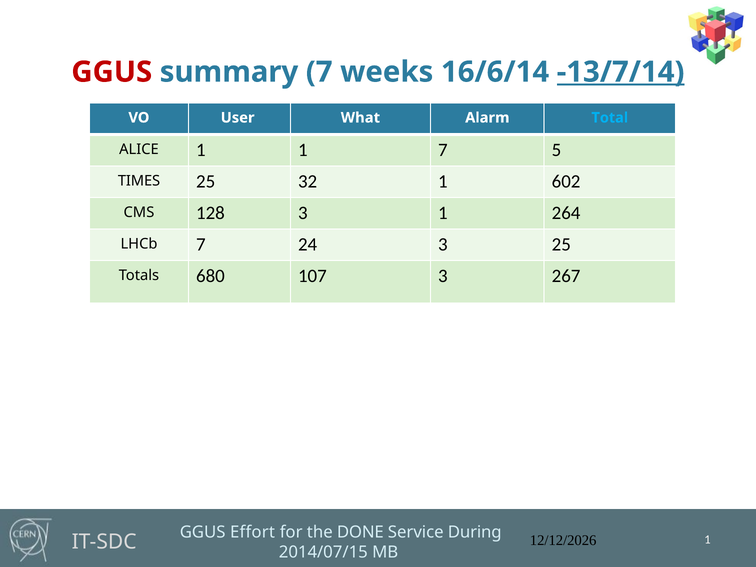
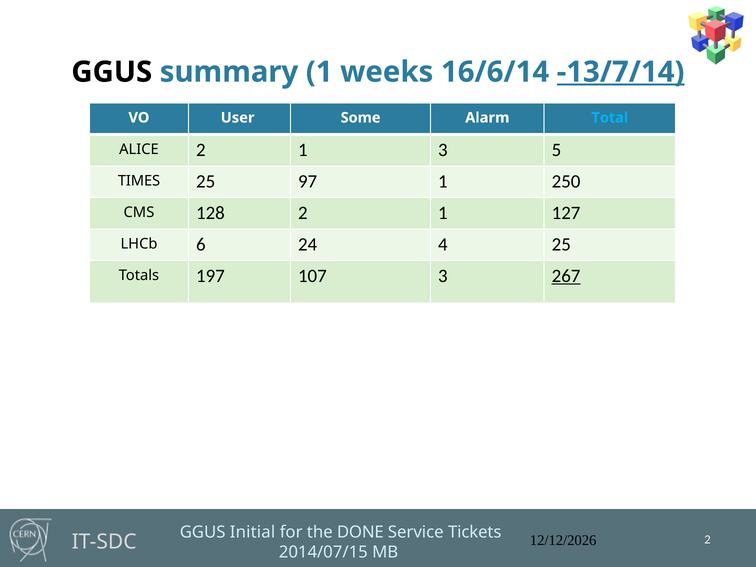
GGUS at (112, 72) colour: red -> black
summary 7: 7 -> 1
What: What -> Some
ALICE 1: 1 -> 2
1 7: 7 -> 3
32: 32 -> 97
602: 602 -> 250
128 3: 3 -> 2
264: 264 -> 127
LHCb 7: 7 -> 6
24 3: 3 -> 4
680: 680 -> 197
267 underline: none -> present
Effort: Effort -> Initial
During: During -> Tickets
1 at (708, 540): 1 -> 2
